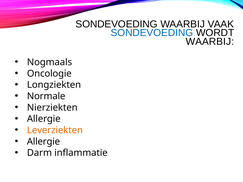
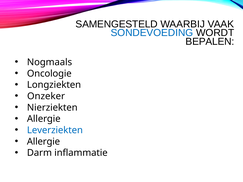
SONDEVOEDING at (117, 24): SONDEVOEDING -> SAMENGESTELD
WAARBIJ at (210, 42): WAARBIJ -> BEPALEN
Normale: Normale -> Onzeker
Leverziekten colour: orange -> blue
